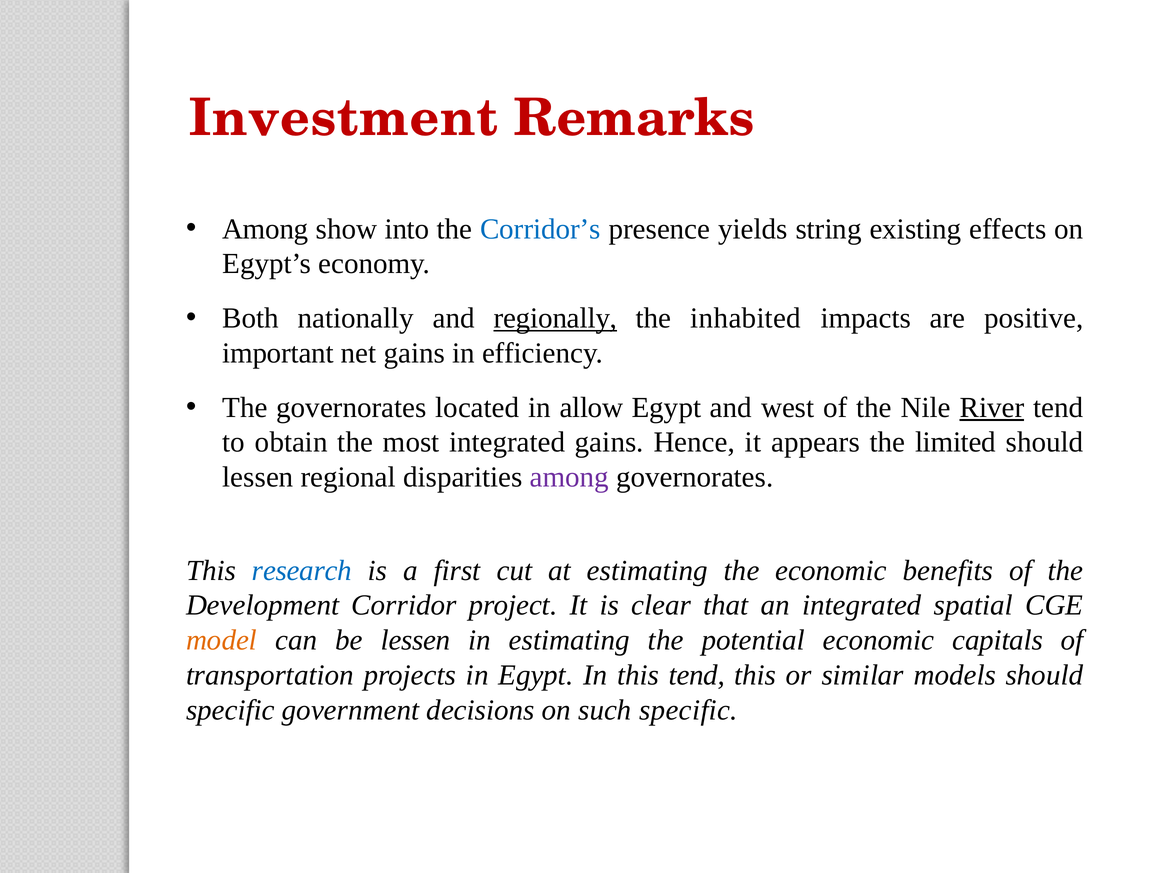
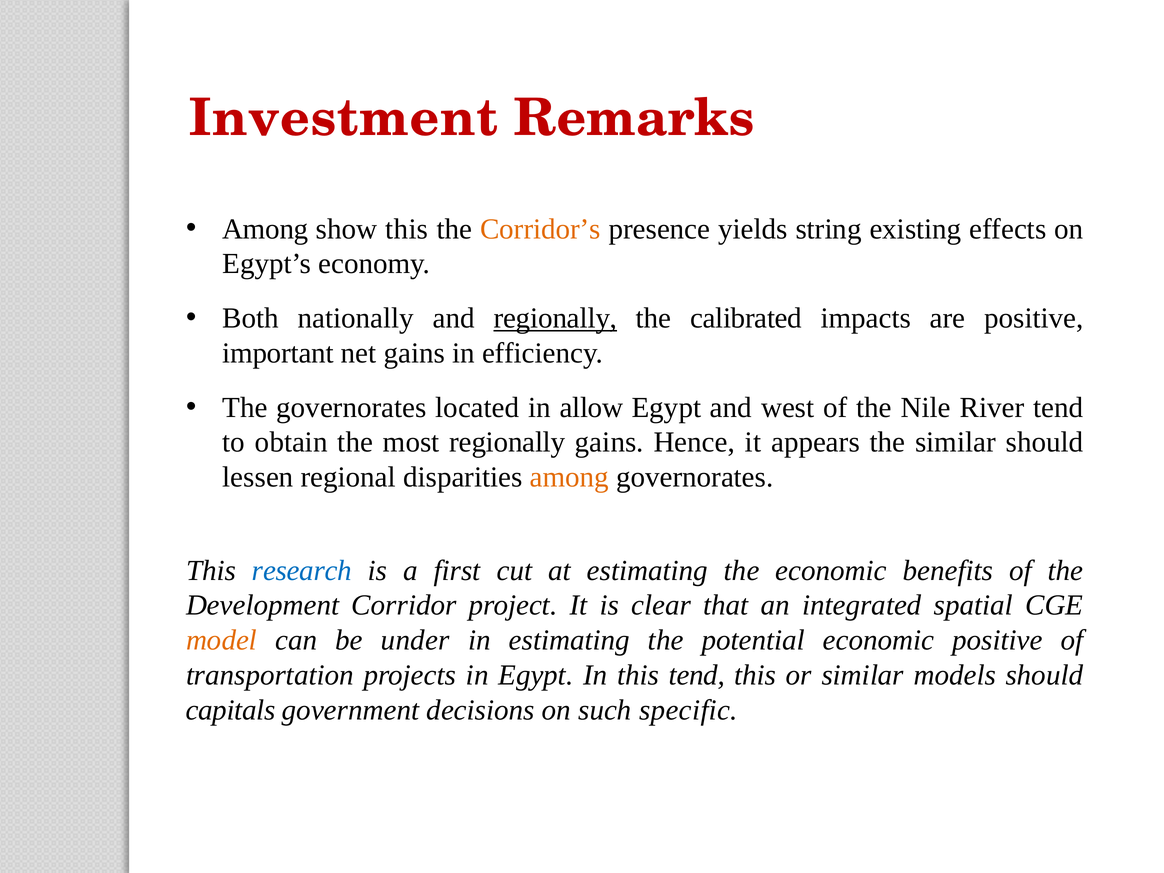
show into: into -> this
Corridor’s colour: blue -> orange
inhabited: inhabited -> calibrated
River underline: present -> none
most integrated: integrated -> regionally
the limited: limited -> similar
among at (569, 477) colour: purple -> orange
be lessen: lessen -> under
economic capitals: capitals -> positive
specific at (230, 710): specific -> capitals
